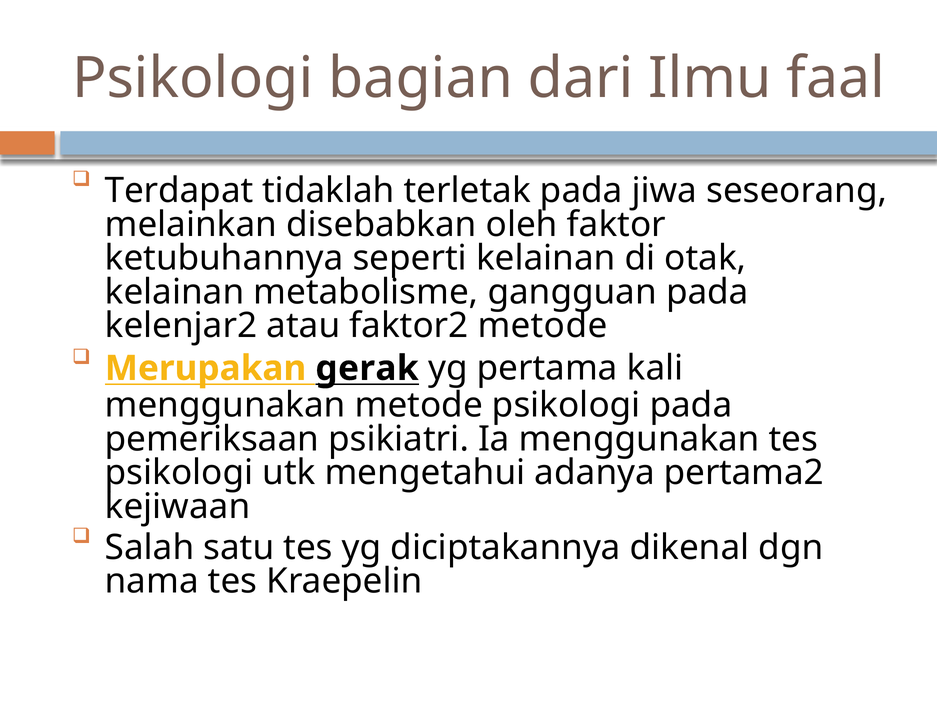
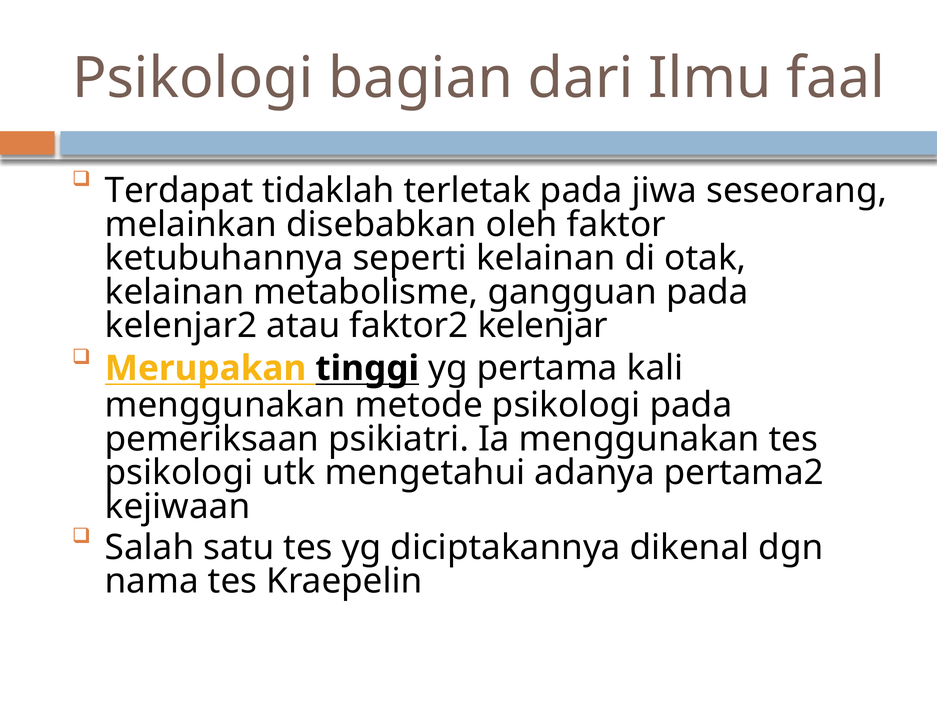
faktor2 metode: metode -> kelenjar
gerak: gerak -> tinggi
